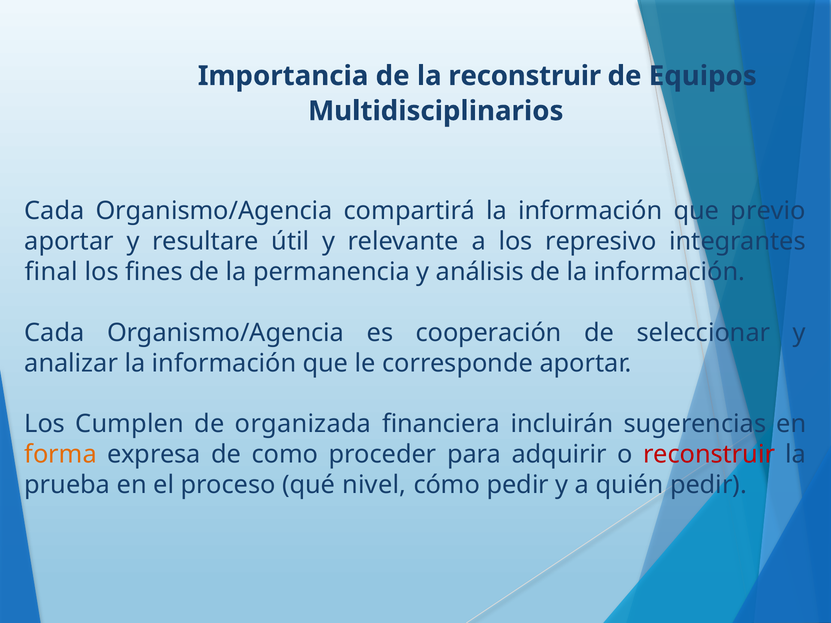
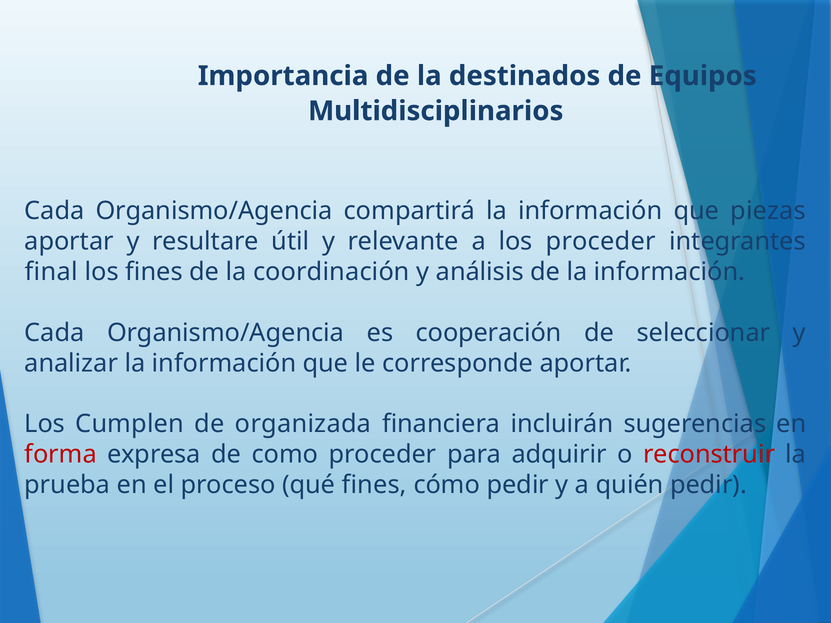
la reconstruir: reconstruir -> destinados
previo: previo -> piezas
los represivo: represivo -> proceder
permanencia: permanencia -> coordinación
forma colour: orange -> red
qué nivel: nivel -> fines
